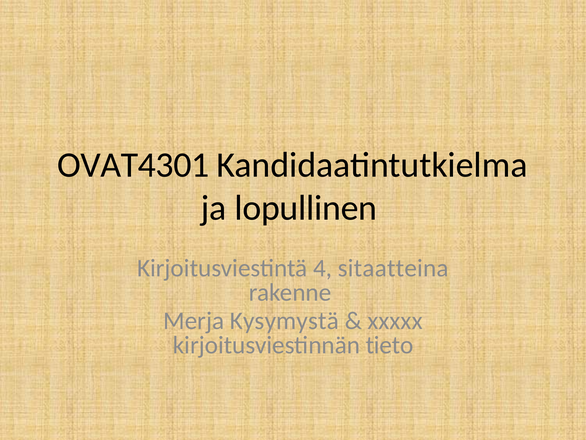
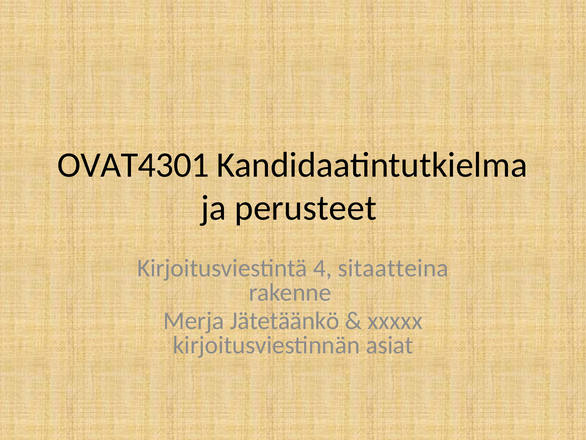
lopullinen: lopullinen -> perusteet
Kysymystä: Kysymystä -> Jätetäänkö
tieto: tieto -> asiat
